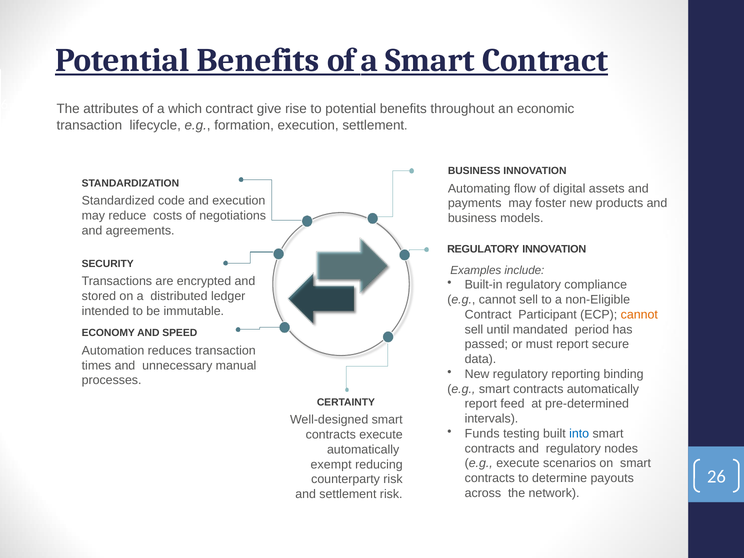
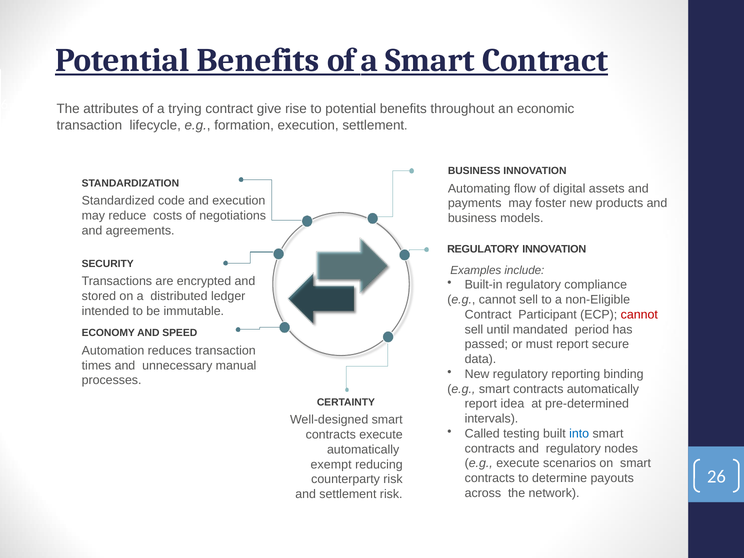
which: which -> trying
cannot at (639, 315) colour: orange -> red
feed: feed -> idea
Funds: Funds -> Called
